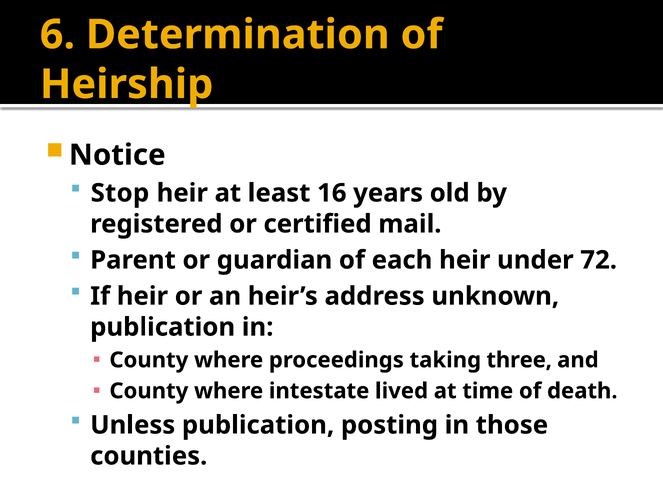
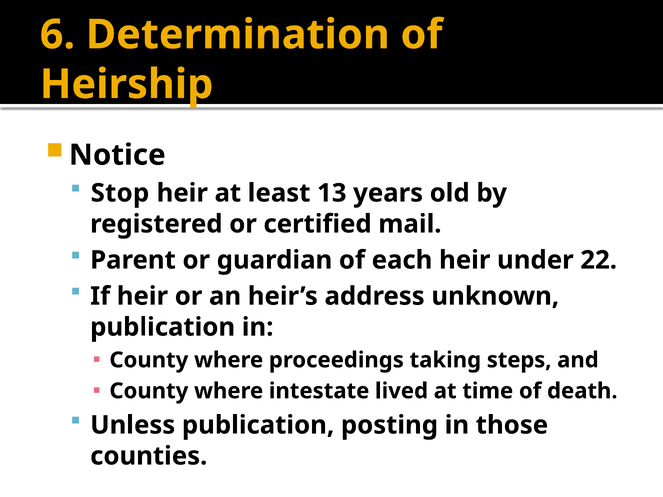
16: 16 -> 13
72: 72 -> 22
three: three -> steps
